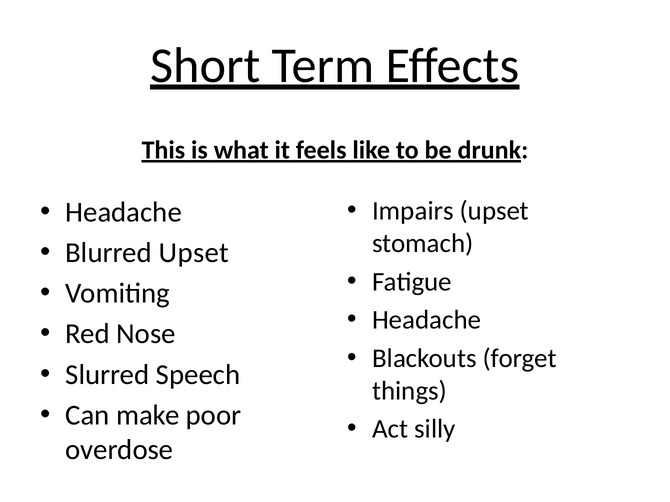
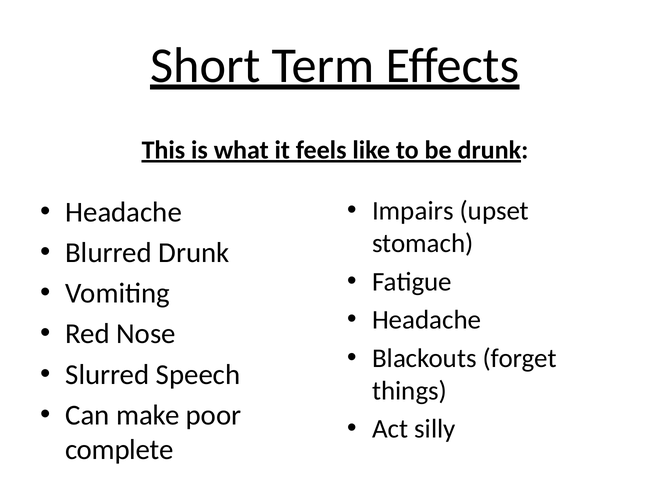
Blurred Upset: Upset -> Drunk
overdose: overdose -> complete
